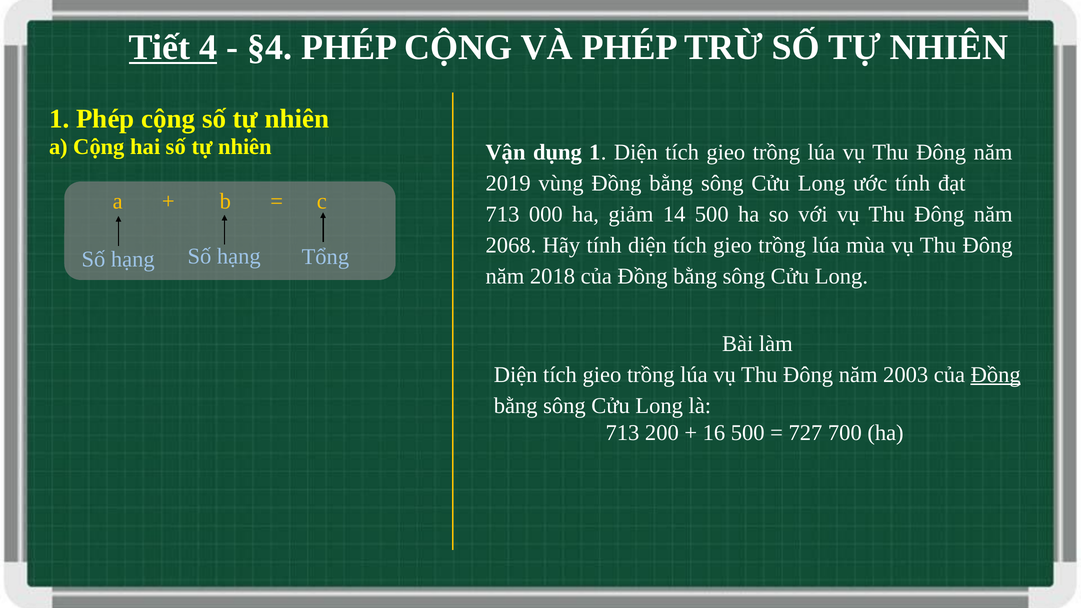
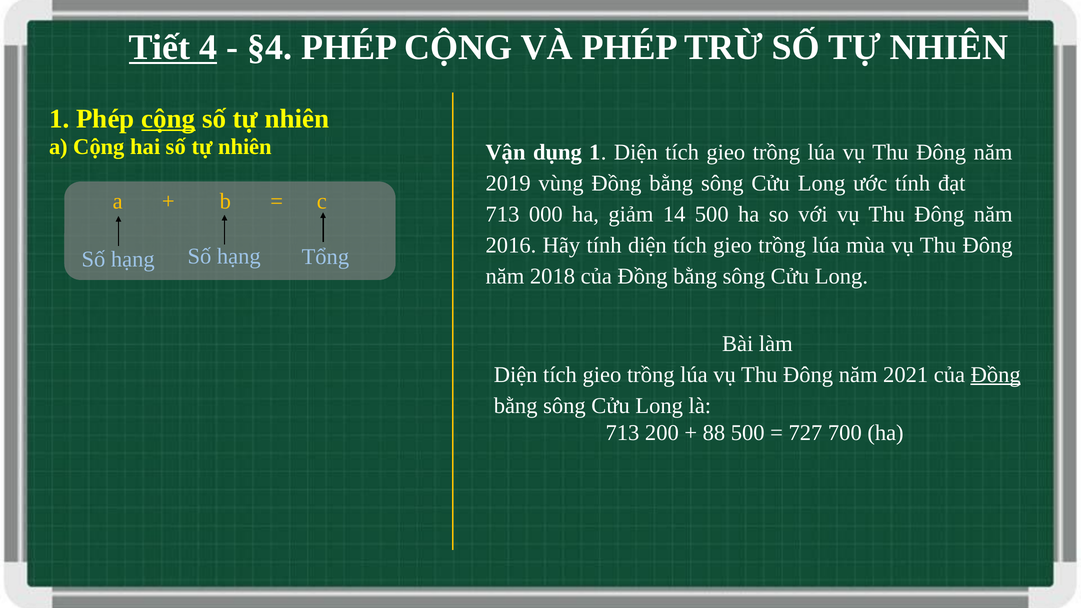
cộng at (168, 119) underline: none -> present
2068: 2068 -> 2016
2003: 2003 -> 2021
16: 16 -> 88
